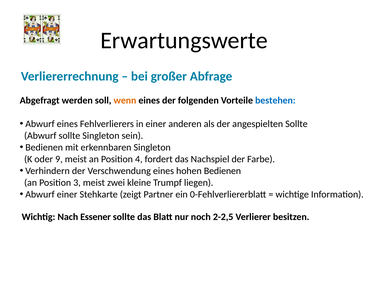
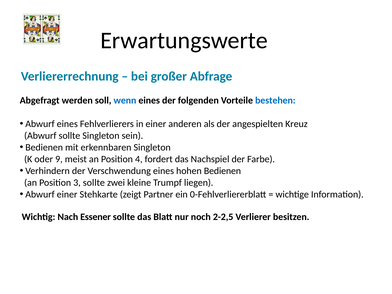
wenn colour: orange -> blue
angespielten Sollte: Sollte -> Kreuz
3 meist: meist -> sollte
